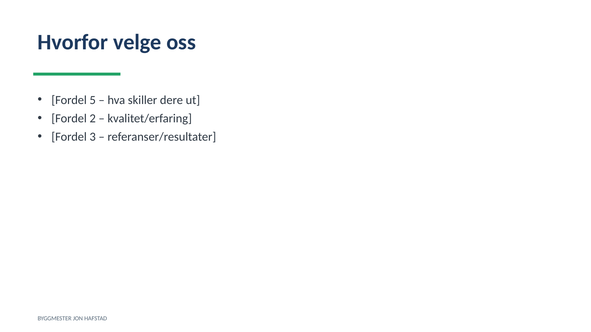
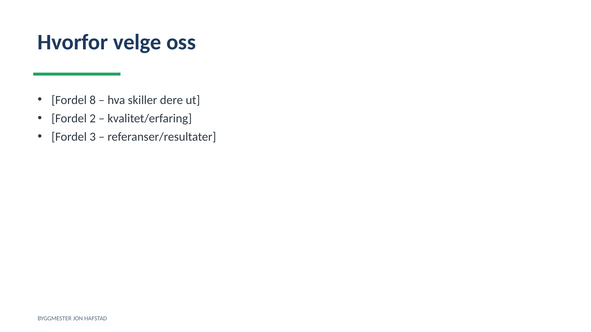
5: 5 -> 8
